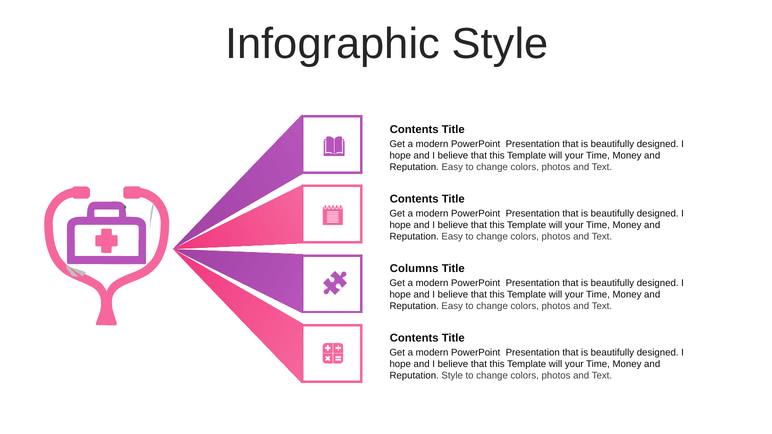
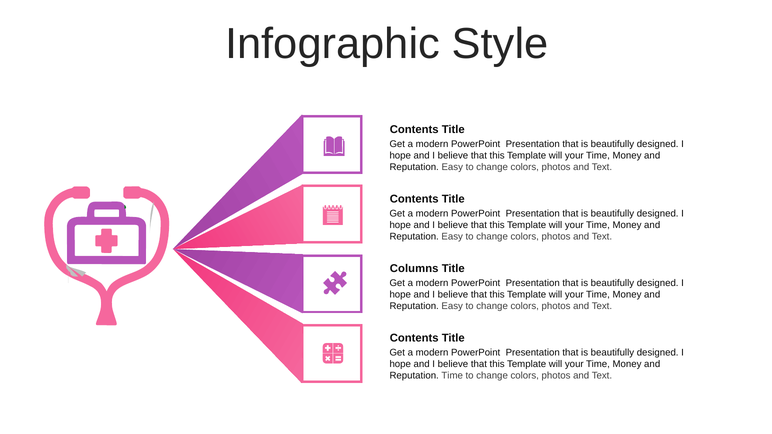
Reputation Style: Style -> Time
